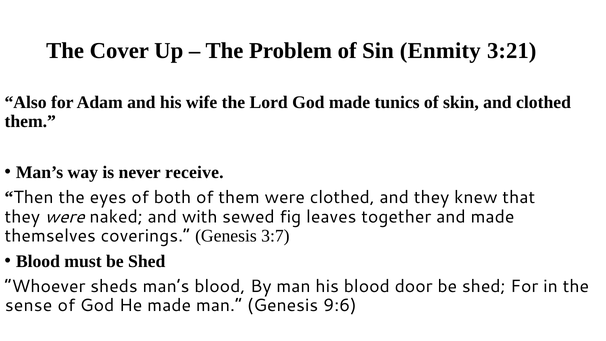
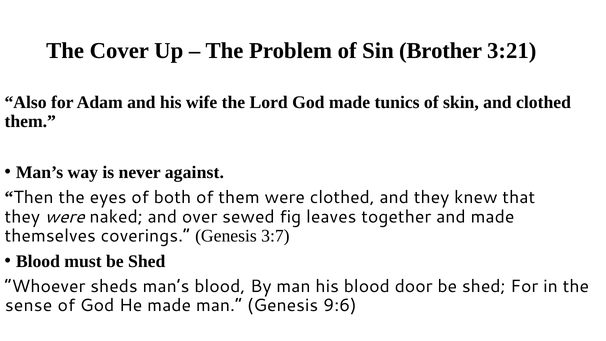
Enmity: Enmity -> Brother
receive: receive -> against
with: with -> over
